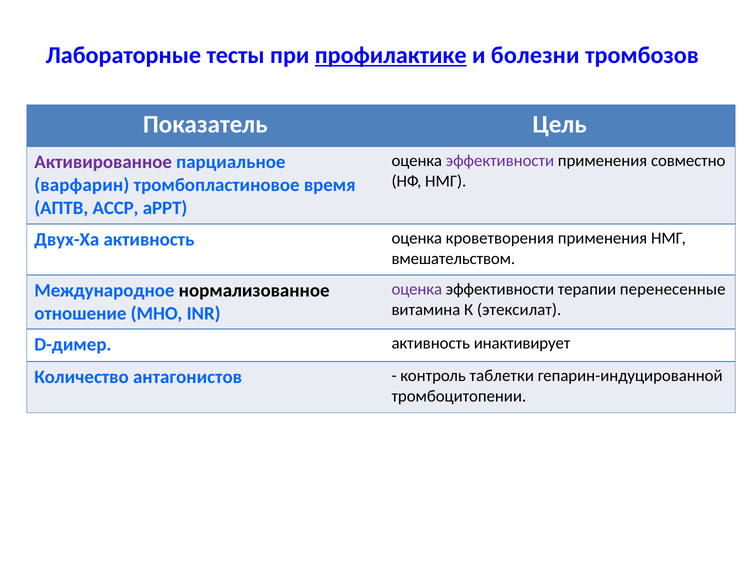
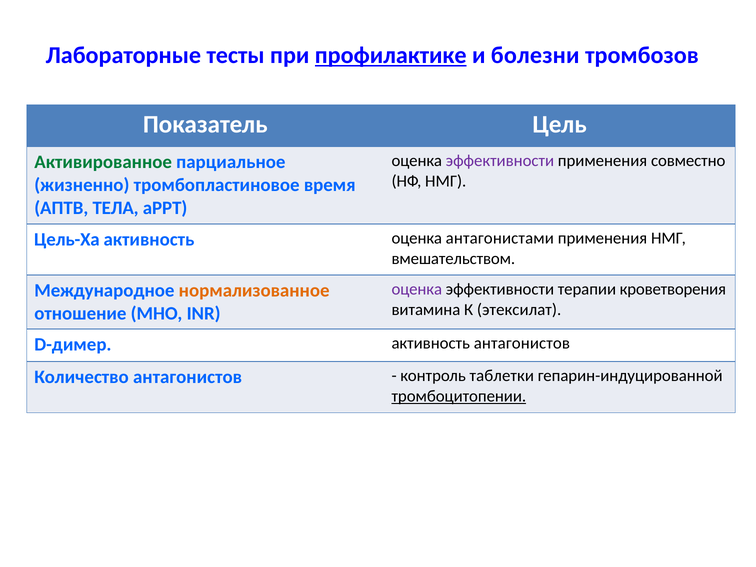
Активированное colour: purple -> green
варфарин: варфарин -> жизненно
АССР: АССР -> ТЕЛА
Двух-Ха: Двух-Ха -> Цель-Ха
кроветворения: кроветворения -> антагонистами
перенесенные: перенесенные -> кроветворения
нормализованное colour: black -> orange
активность инактивирует: инактивирует -> антагонистов
тромбоцитопении underline: none -> present
